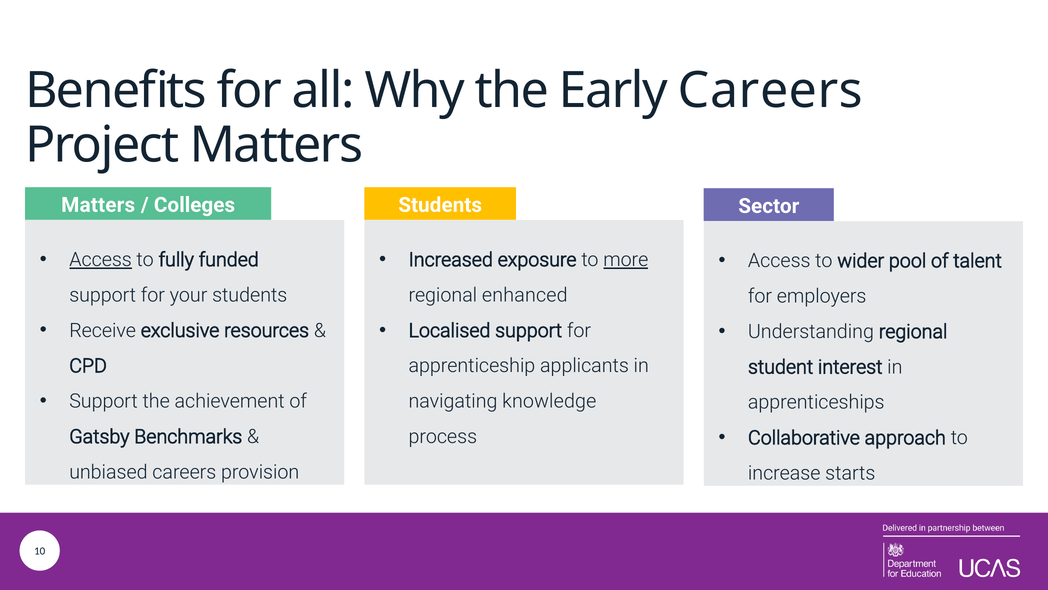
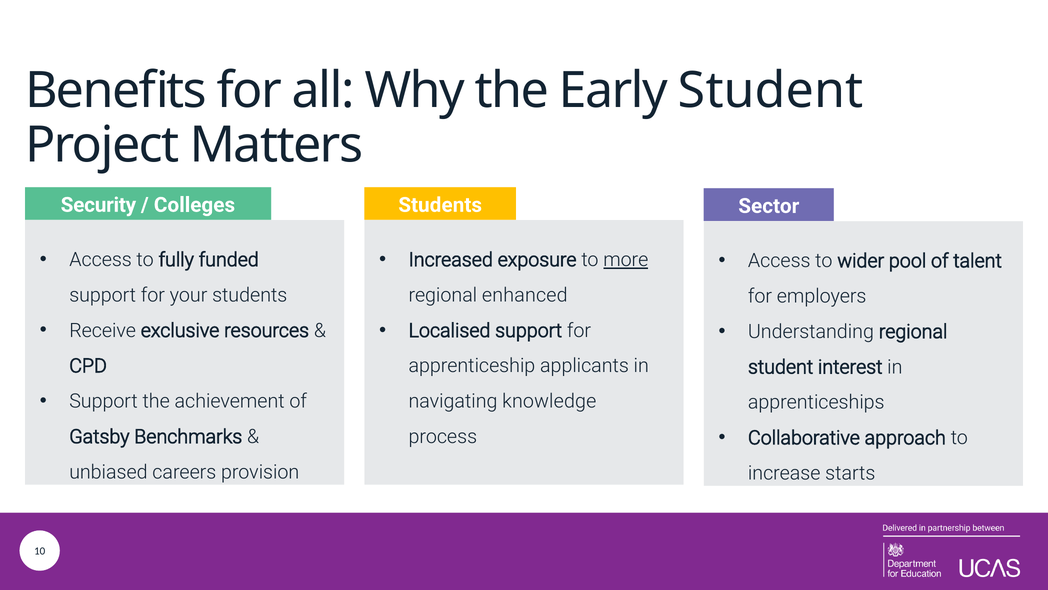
Early Careers: Careers -> Student
Matters at (98, 205): Matters -> Security
Access at (101, 260) underline: present -> none
